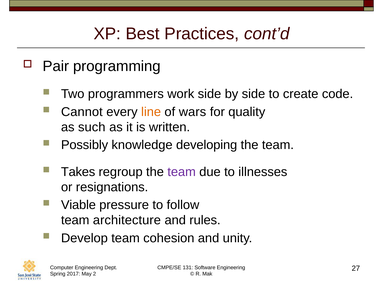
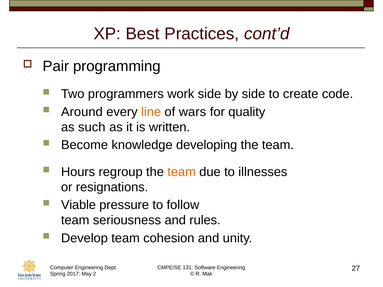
Cannot: Cannot -> Around
Possibly: Possibly -> Become
Takes: Takes -> Hours
team at (182, 172) colour: purple -> orange
architecture: architecture -> seriousness
